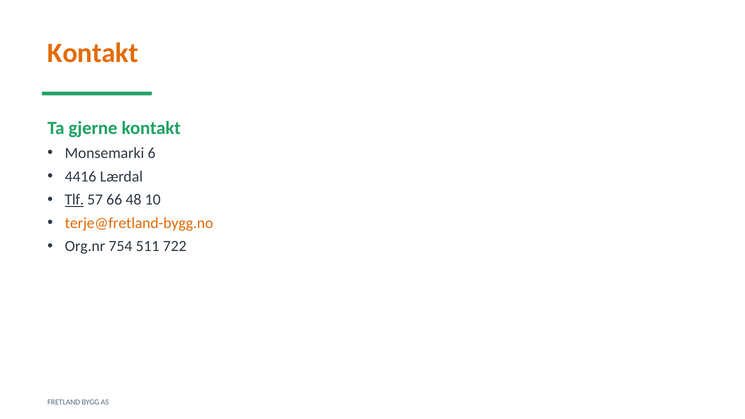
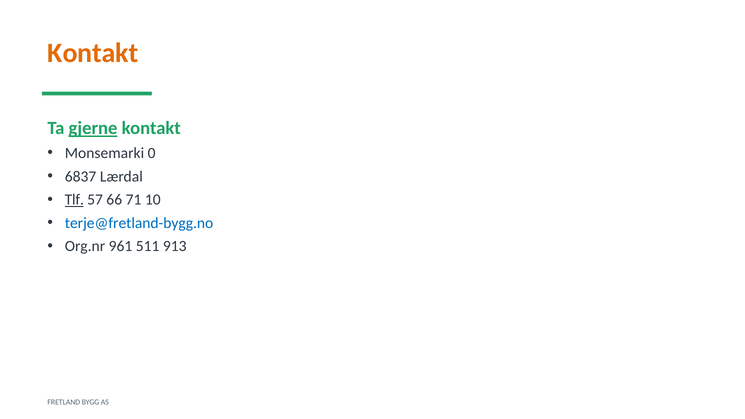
gjerne underline: none -> present
6: 6 -> 0
4416: 4416 -> 6837
48: 48 -> 71
terje@fretland-bygg.no colour: orange -> blue
754: 754 -> 961
722: 722 -> 913
